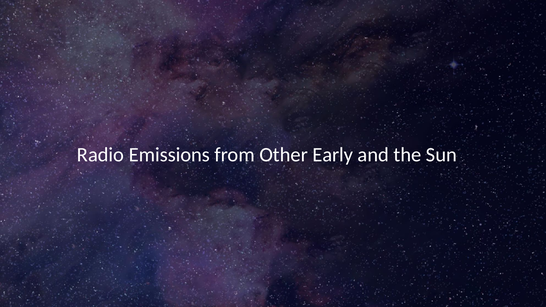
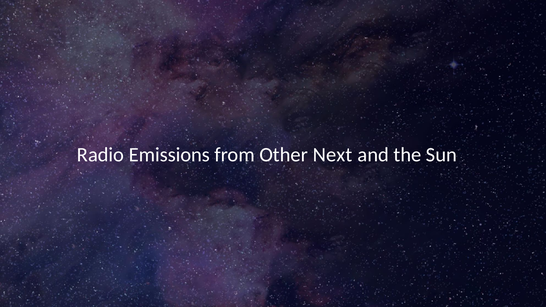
Early: Early -> Next
